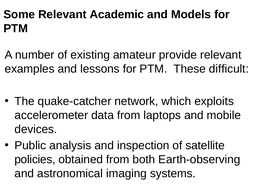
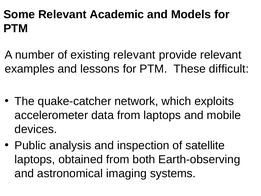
existing amateur: amateur -> relevant
policies at (35, 159): policies -> laptops
